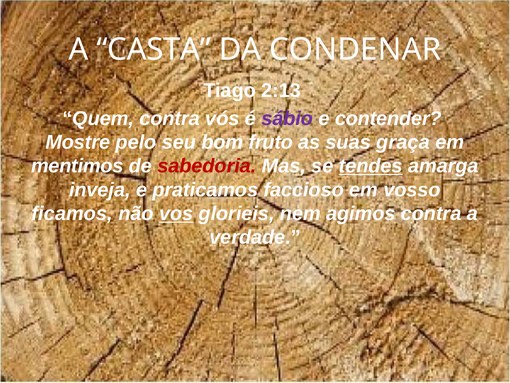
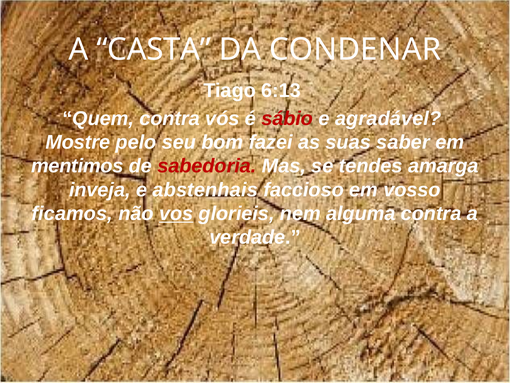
2:13: 2:13 -> 6:13
sábio colour: purple -> red
contender: contender -> agradável
fruto: fruto -> fazei
graça: graça -> saber
tendes underline: present -> none
praticamos: praticamos -> abstenhais
agimos: agimos -> alguma
